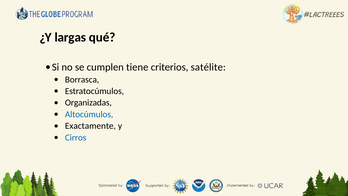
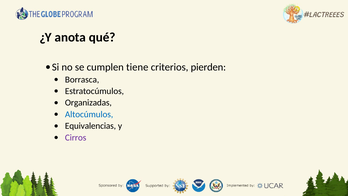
largas: largas -> anota
satélite: satélite -> pierden
Exactamente: Exactamente -> Equivalencias
Cirros colour: blue -> purple
